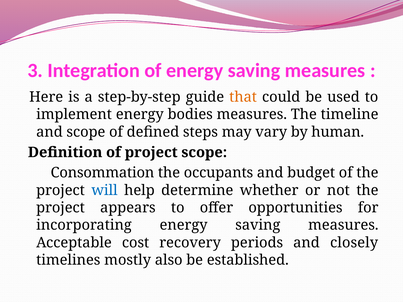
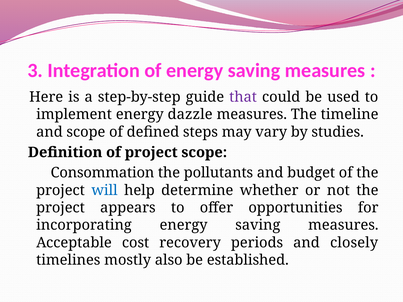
that colour: orange -> purple
bodies: bodies -> dazzle
human: human -> studies
occupants: occupants -> pollutants
